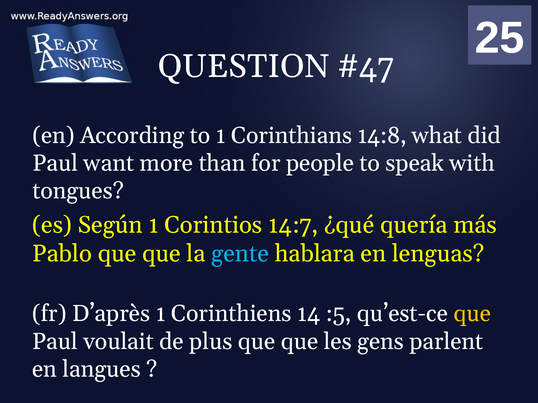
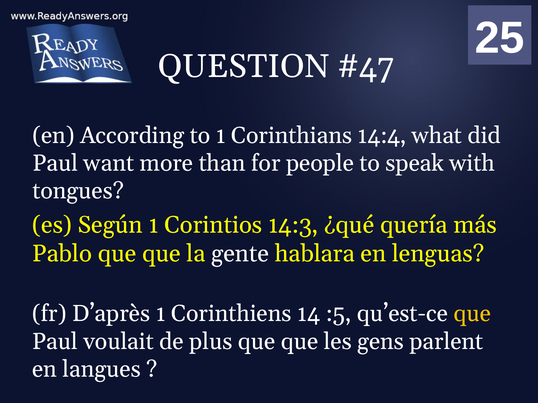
14:8: 14:8 -> 14:4
14:7: 14:7 -> 14:3
gente colour: light blue -> white
